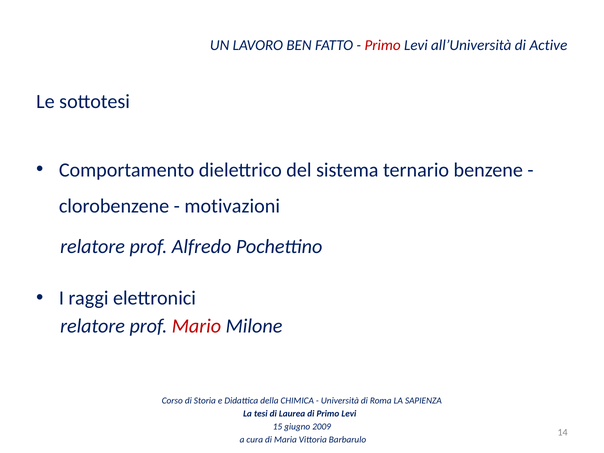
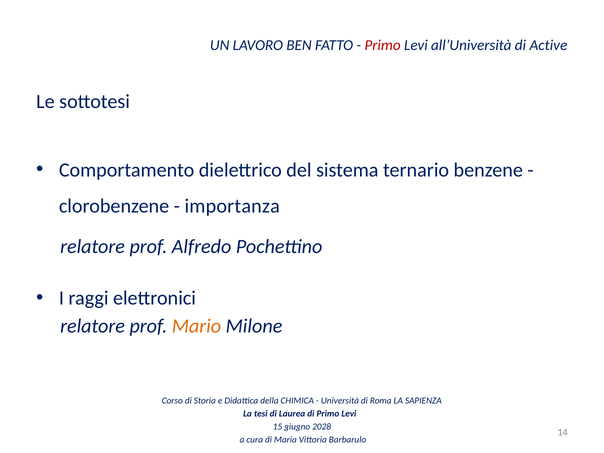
motivazioni: motivazioni -> importanza
Mario colour: red -> orange
2009: 2009 -> 2028
